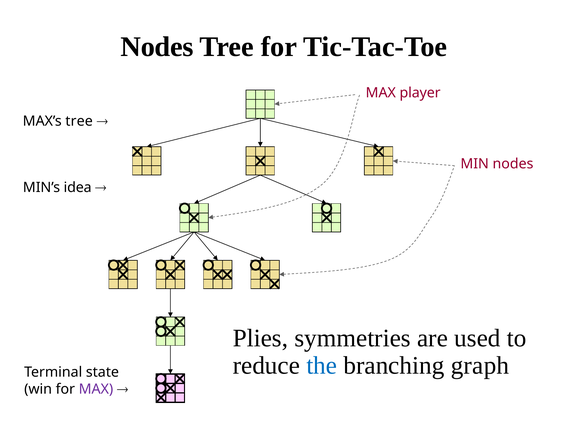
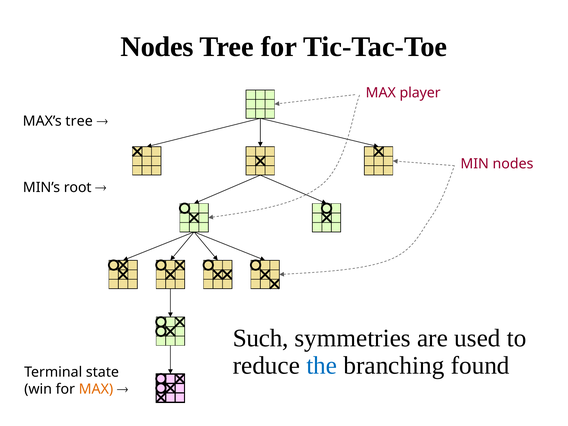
idea: idea -> root
Plies: Plies -> Such
graph: graph -> found
MAX at (96, 389) colour: purple -> orange
